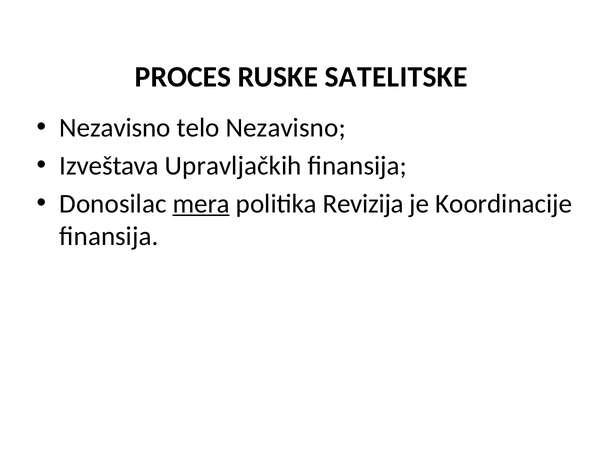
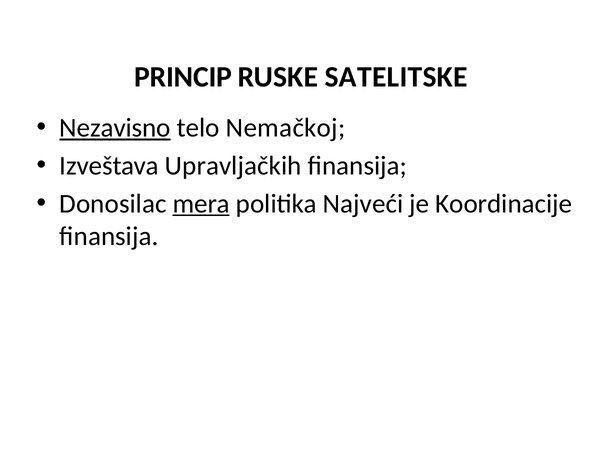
PROCES: PROCES -> PRINCIP
Nezavisno at (115, 128) underline: none -> present
telo Nezavisno: Nezavisno -> Nemačkoj
Revizija: Revizija -> Najveći
